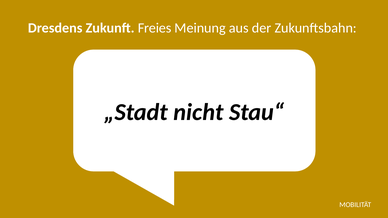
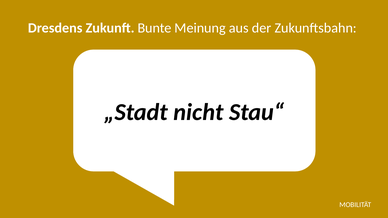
Freies: Freies -> Bunte
